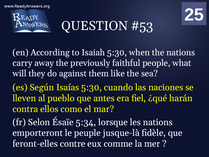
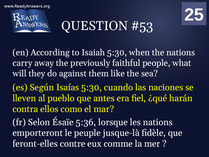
5:34: 5:34 -> 5:36
